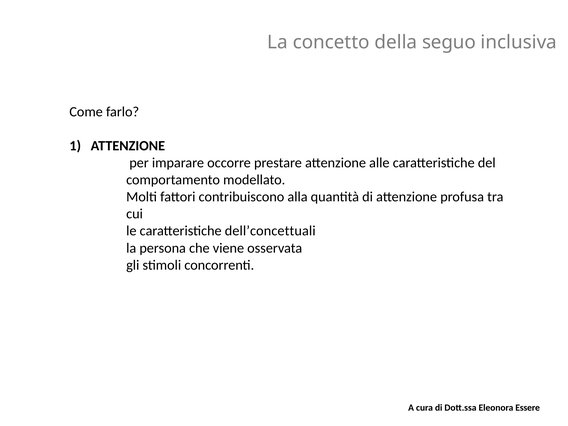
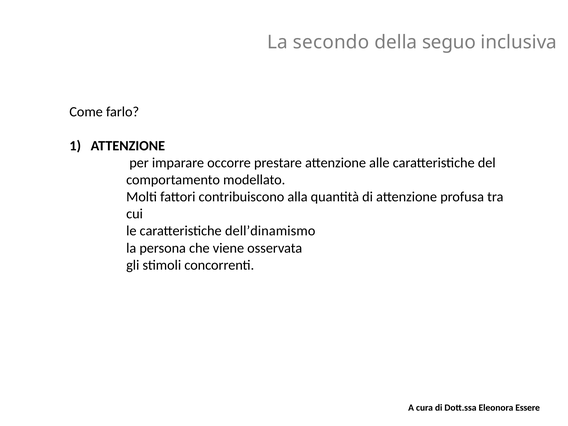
concetto: concetto -> secondo
dell’concettuali: dell’concettuali -> dell’dinamismo
